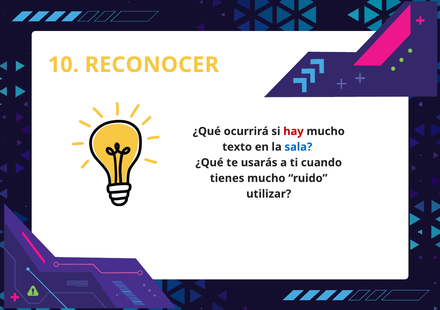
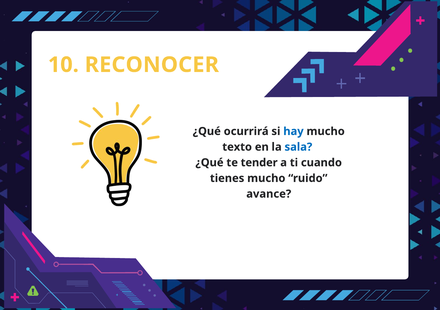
hay colour: red -> blue
usarás: usarás -> tender
utilizar: utilizar -> avance
